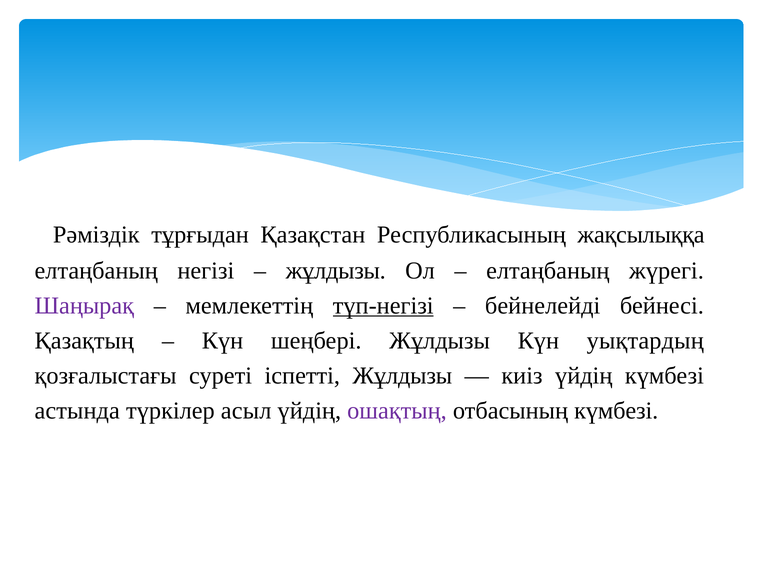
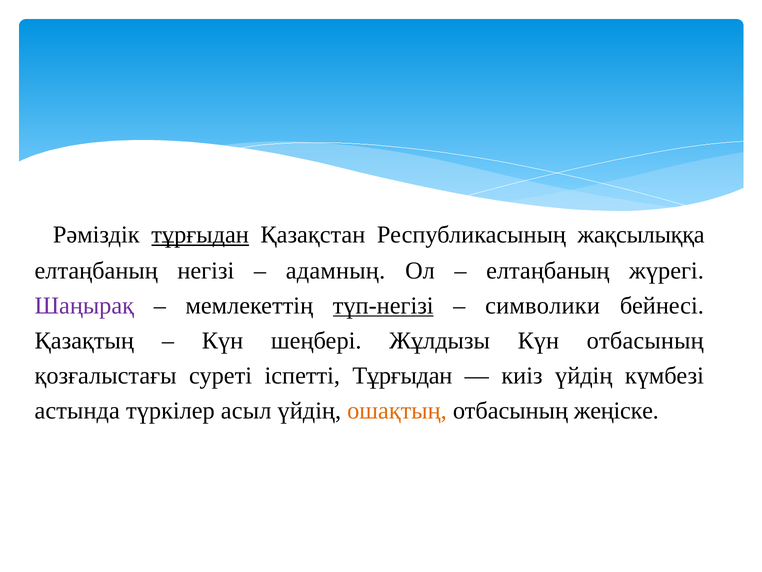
тұрғыдан at (200, 234) underline: none -> present
жұлдызы at (336, 270): жұлдызы -> адамның
бейнелейді: бейнелейді -> символики
Күн уықтардың: уықтардың -> отбасының
iспеттi Жұлдызы: Жұлдызы -> Тұрғыдан
ошақтың colour: purple -> orange
отбасының күмбезi: күмбезi -> жеңiске
